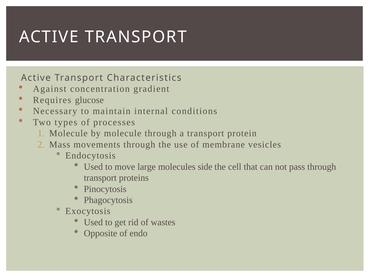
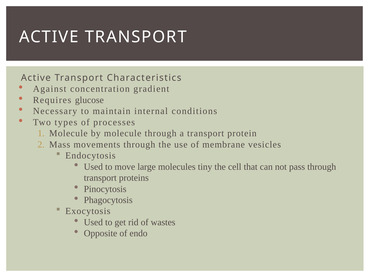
side: side -> tiny
